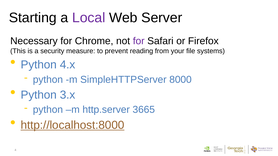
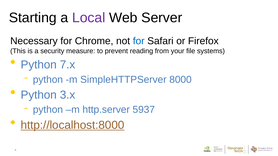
for at (139, 41) colour: purple -> blue
4.x: 4.x -> 7.x
3665: 3665 -> 5937
